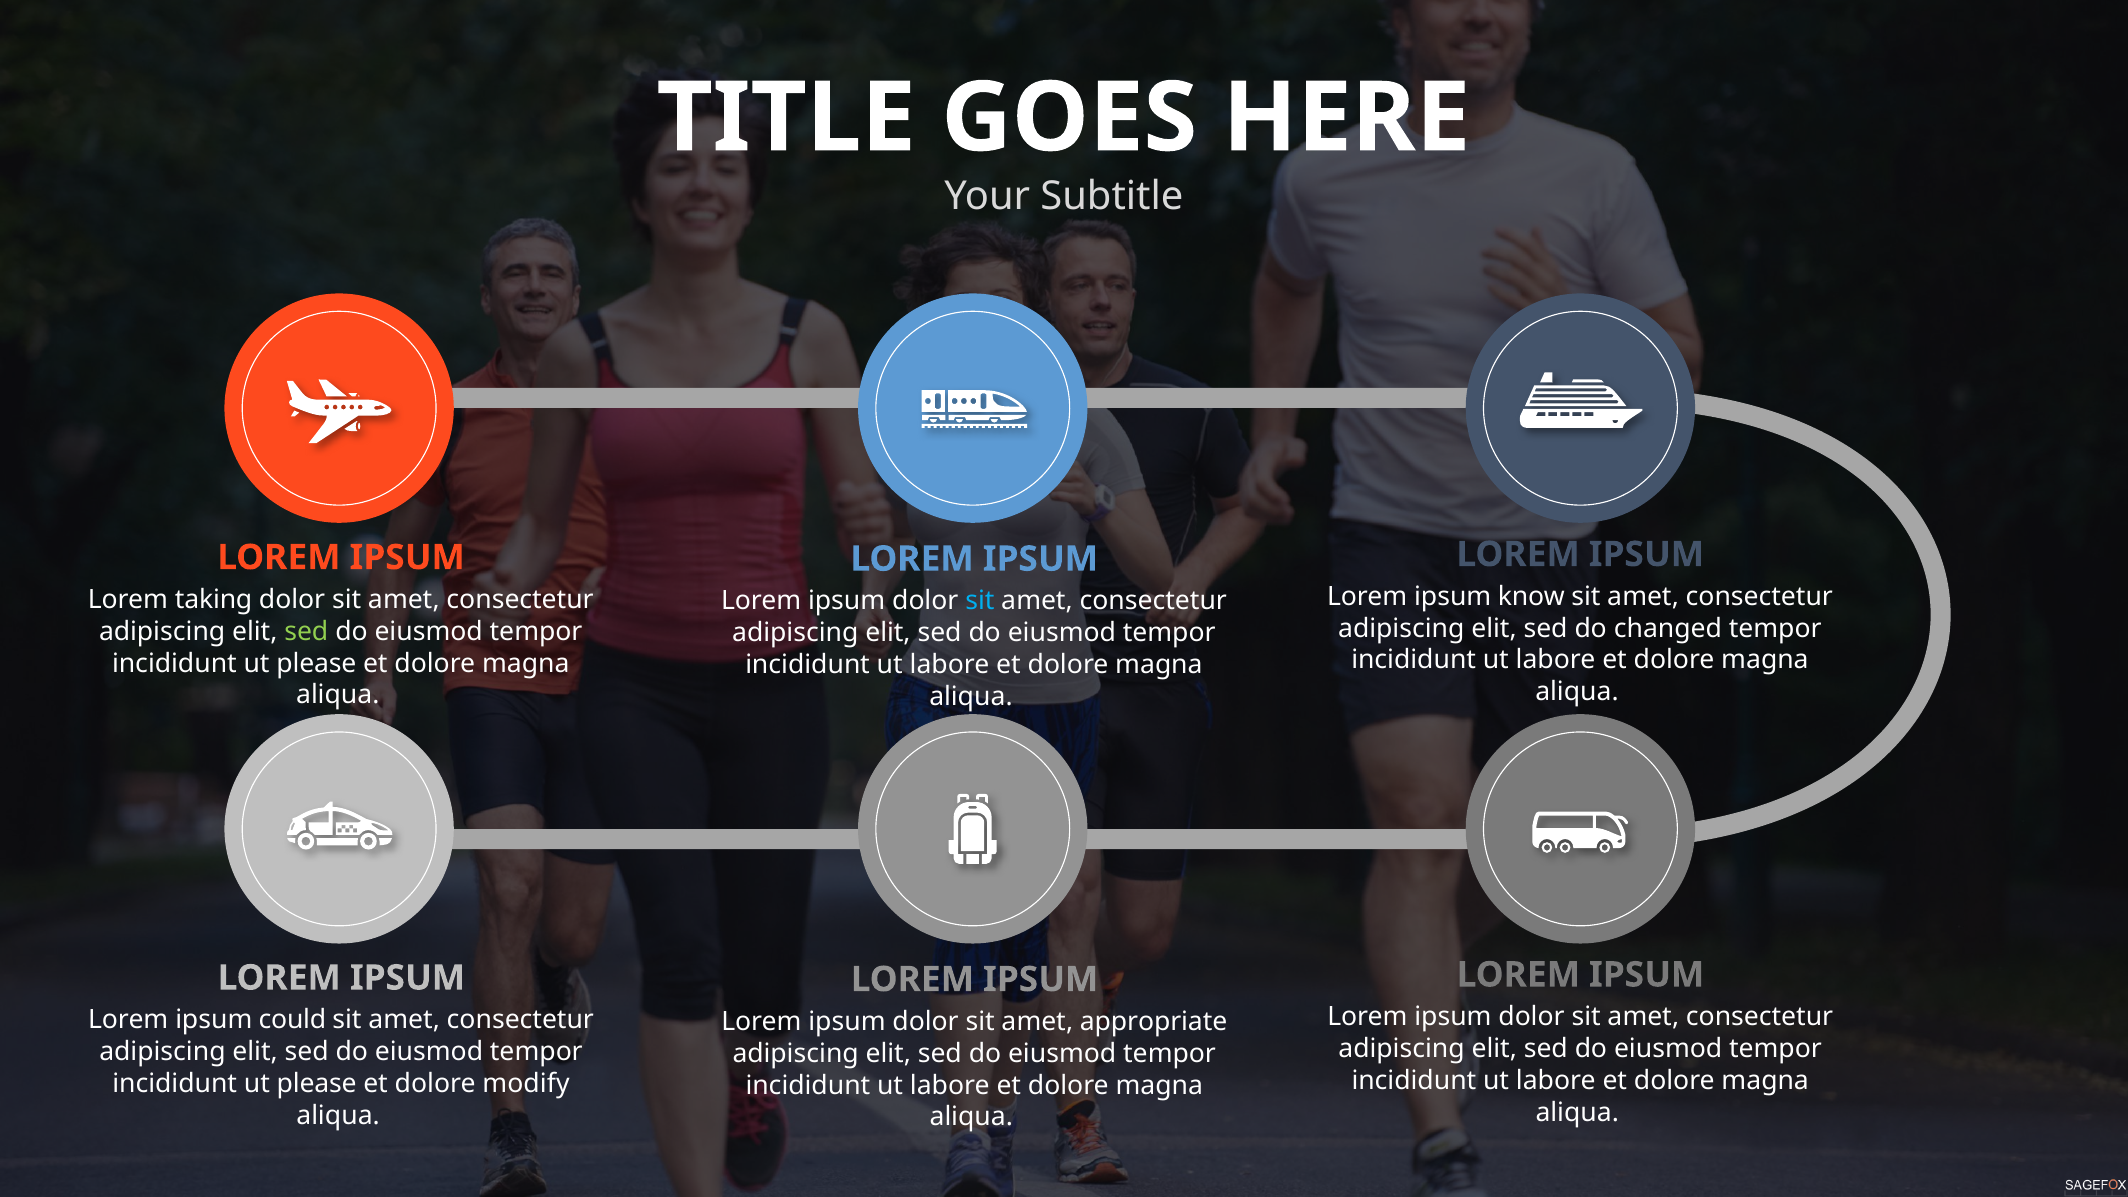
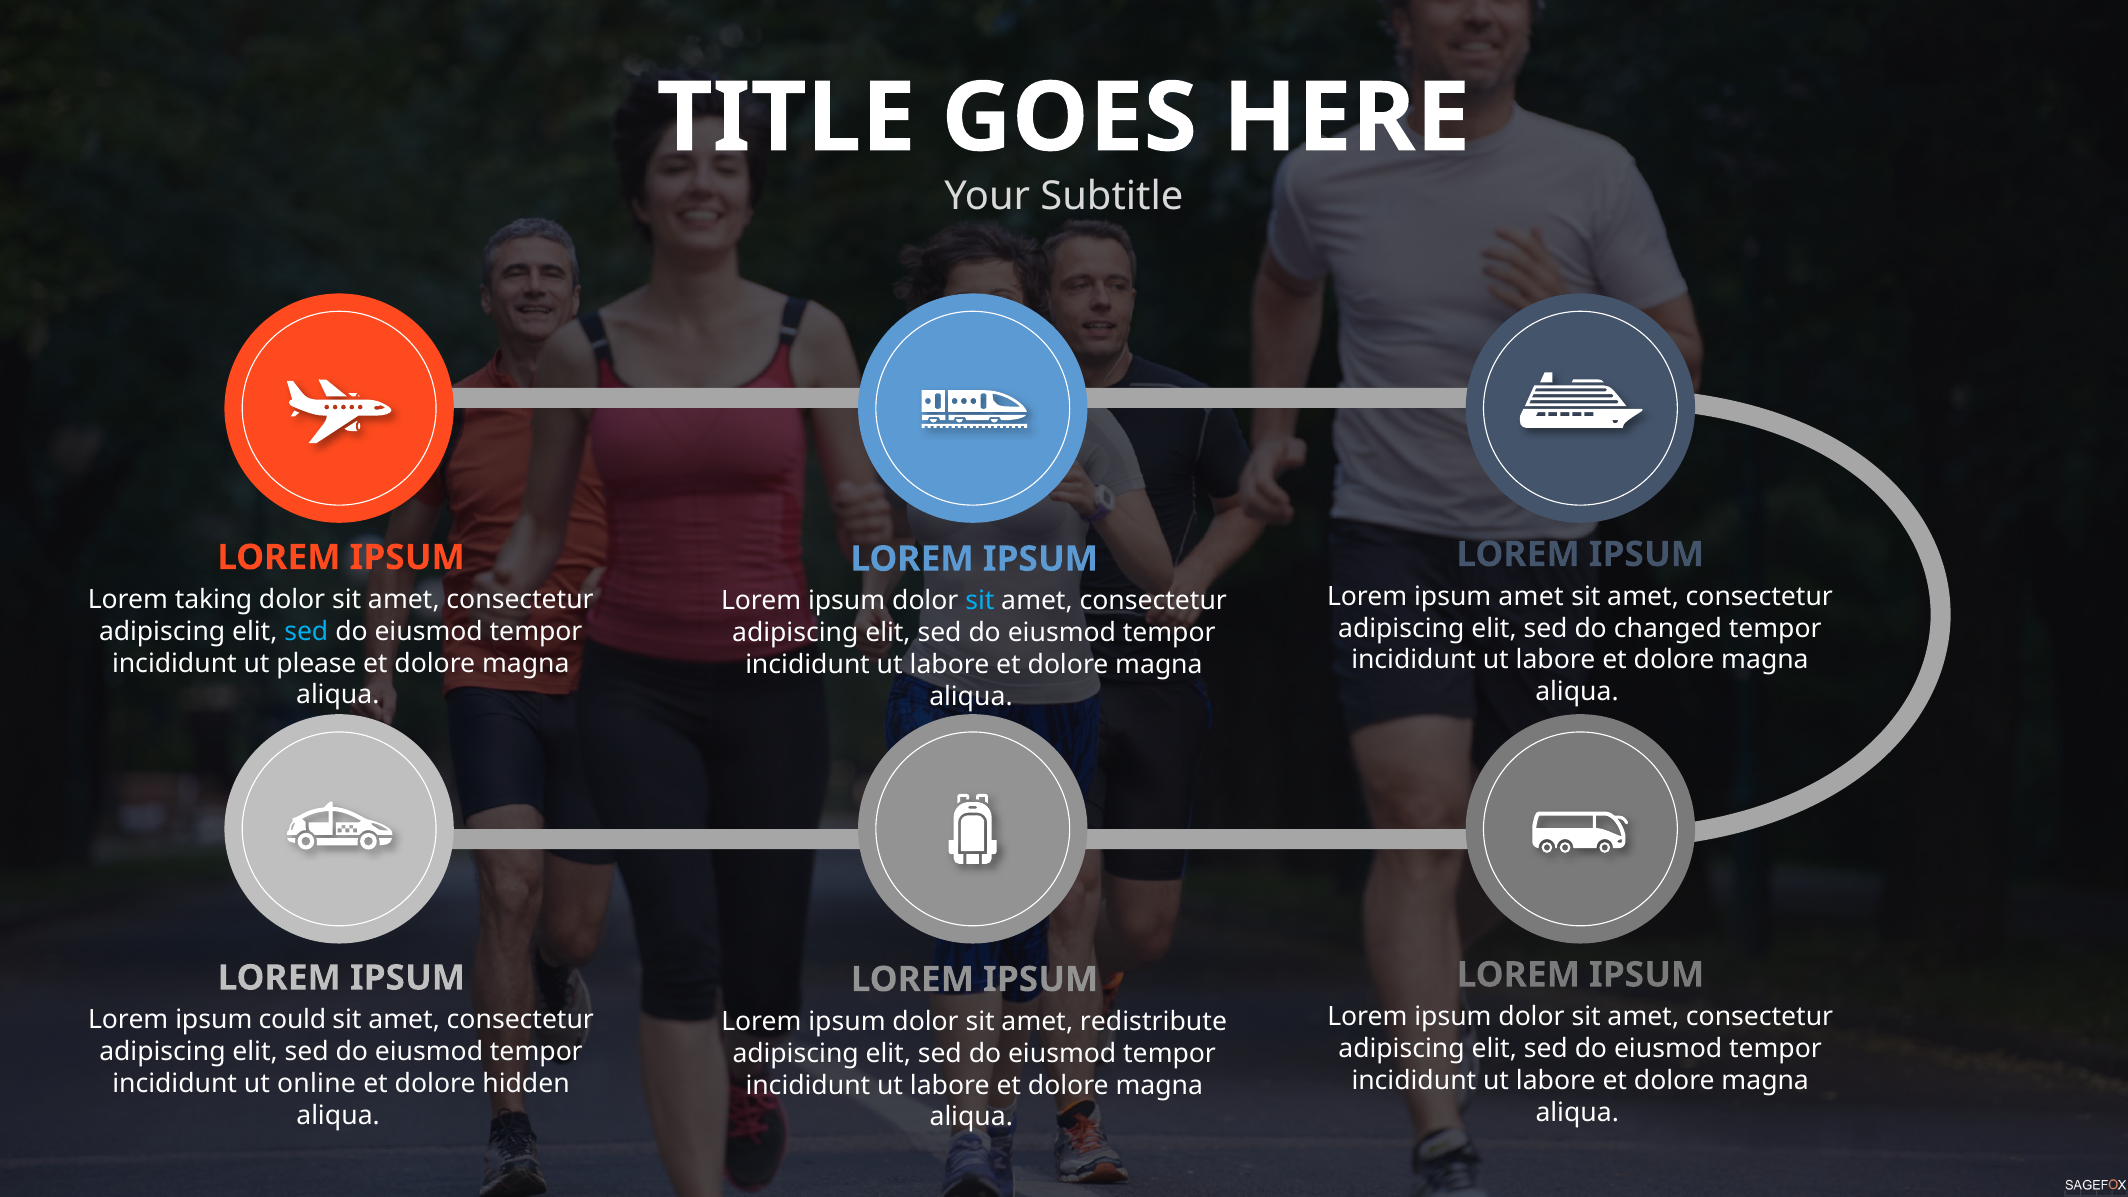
ipsum know: know -> amet
sed at (306, 631) colour: light green -> light blue
appropriate: appropriate -> redistribute
please at (317, 1084): please -> online
modify: modify -> hidden
